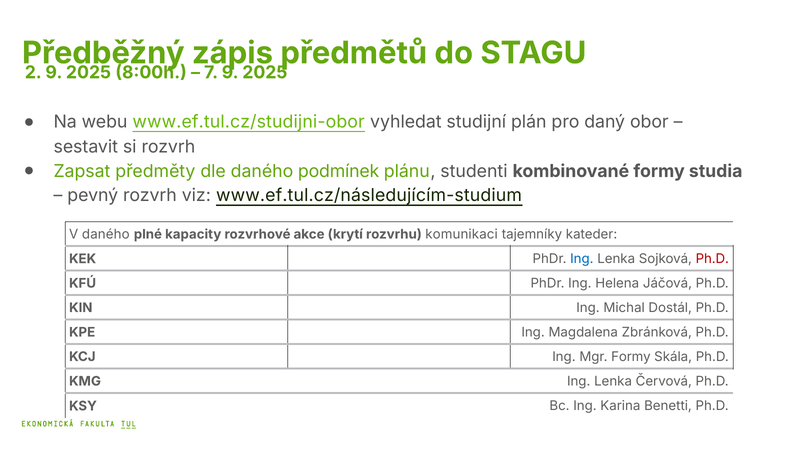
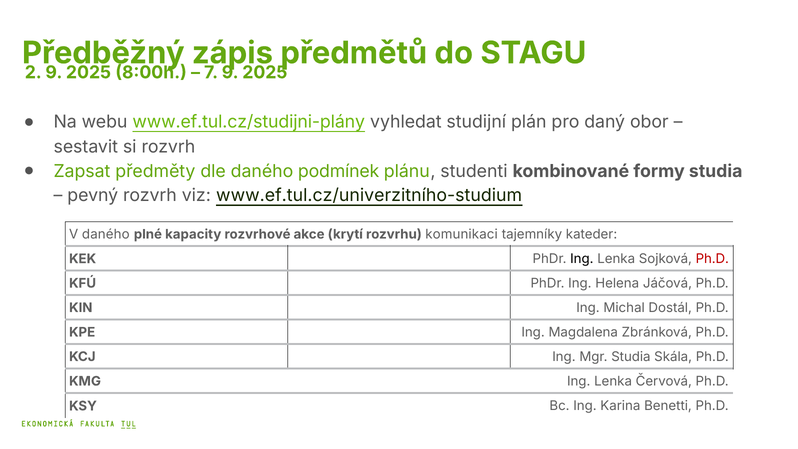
www.ef.tul.cz/studijni-obor: www.ef.tul.cz/studijni-obor -> www.ef.tul.cz/studijni-plány
www.ef.tul.cz/následujícím-studium: www.ef.tul.cz/následujícím-studium -> www.ef.tul.cz/univerzitního-studium
Ing at (582, 259) colour: blue -> black
Mgr Formy: Formy -> Studia
